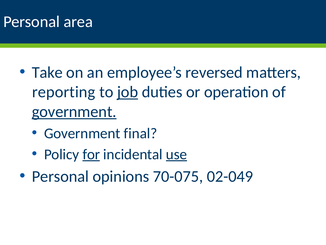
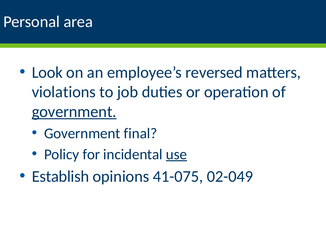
Take: Take -> Look
reporting: reporting -> violations
job underline: present -> none
for underline: present -> none
Personal at (60, 176): Personal -> Establish
70-075: 70-075 -> 41-075
